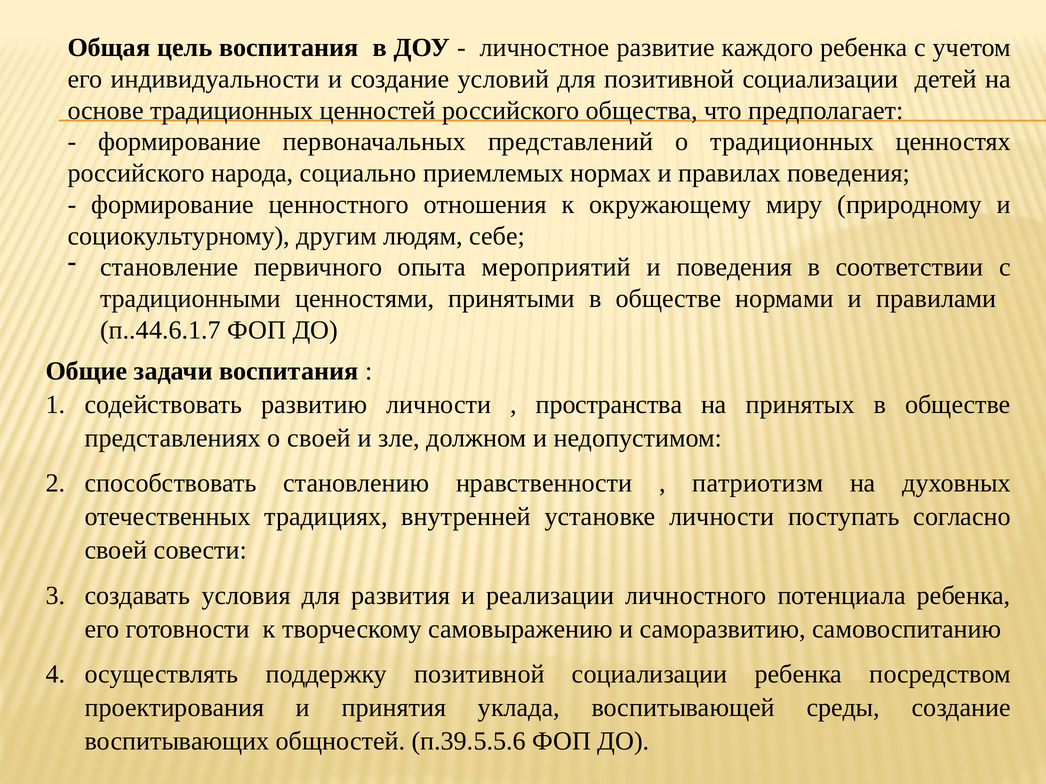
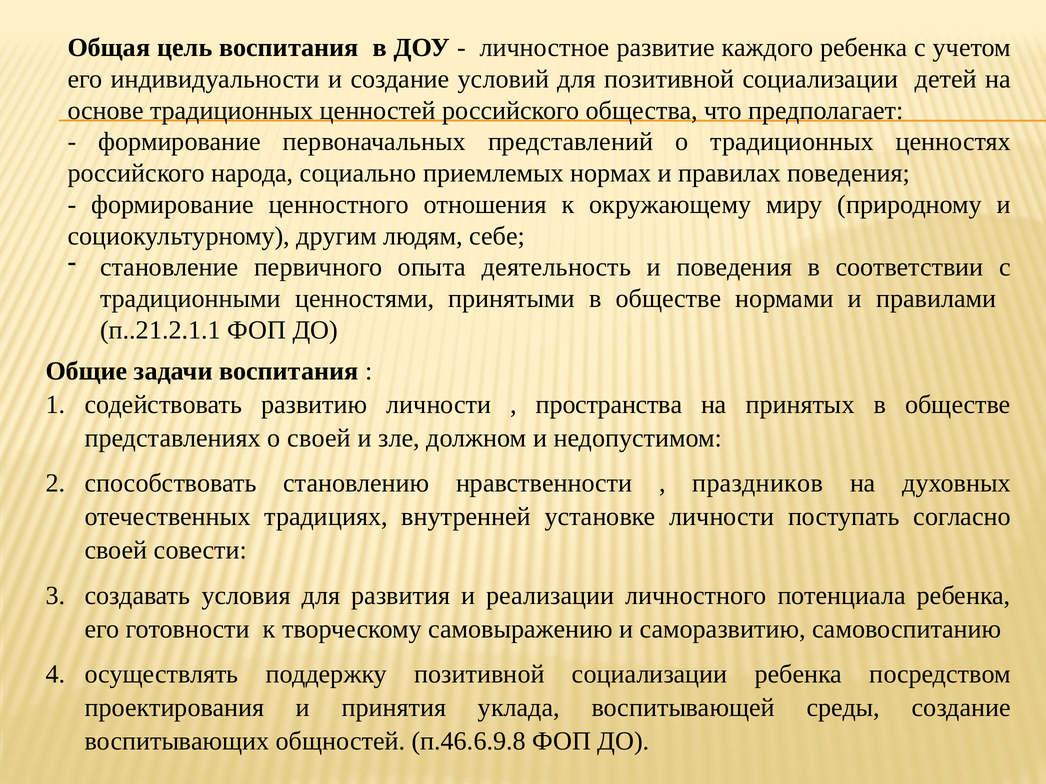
мероприятий: мероприятий -> деятельность
п..44.6.1.7: п..44.6.1.7 -> п..21.2.1.1
патриотизм: патриотизм -> праздников
п.39.5.5.6: п.39.5.5.6 -> п.46.6.9.8
